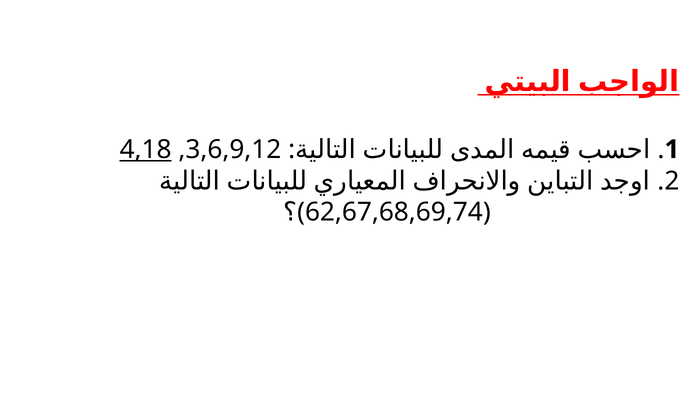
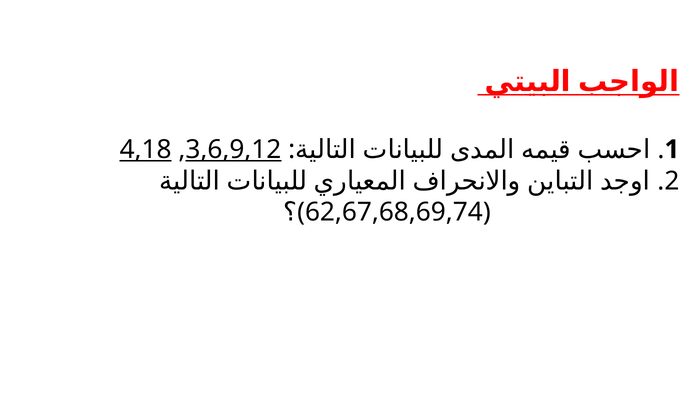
3,6,9,12 underline: none -> present
